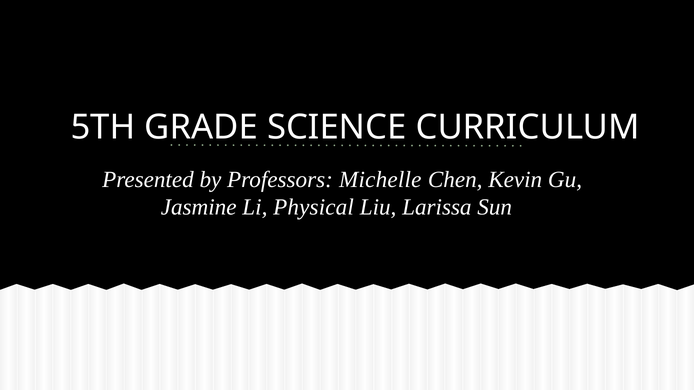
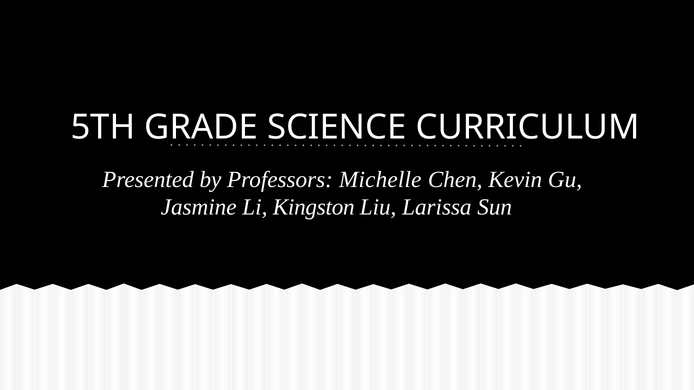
Physical: Physical -> Kingston
